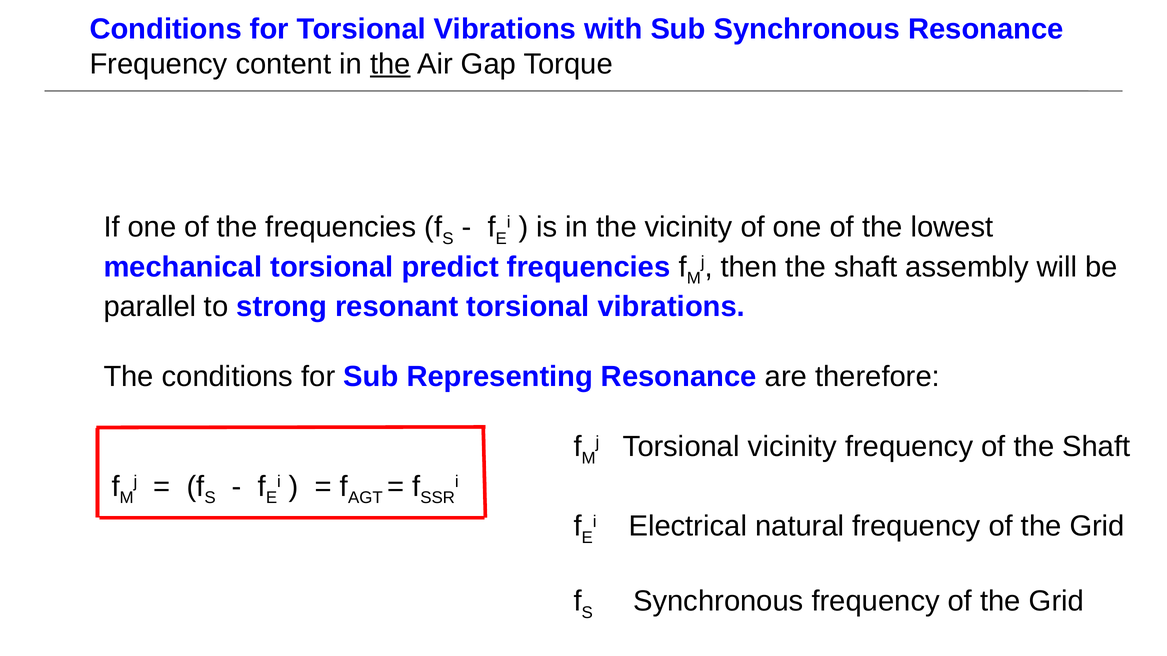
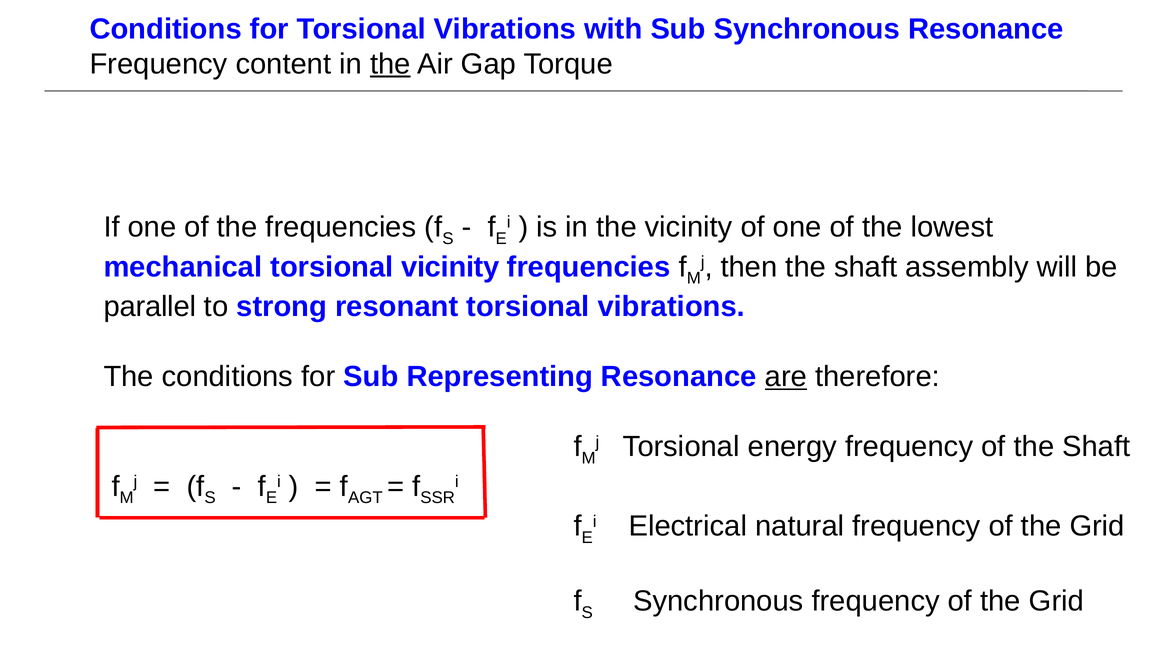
torsional predict: predict -> vicinity
are underline: none -> present
Torsional vicinity: vicinity -> energy
